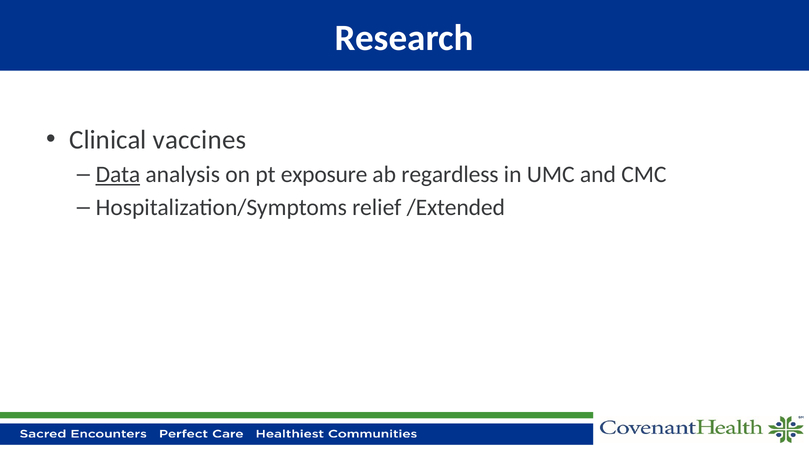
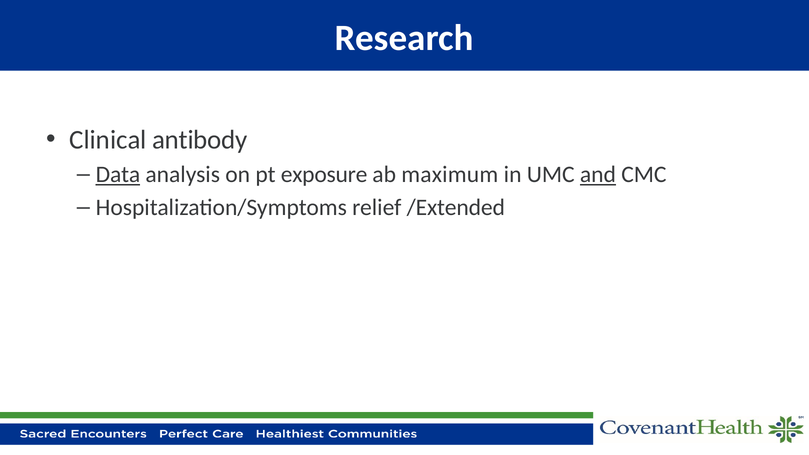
vaccines: vaccines -> antibody
regardless: regardless -> maximum
and underline: none -> present
